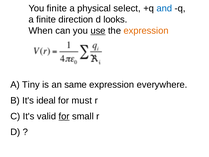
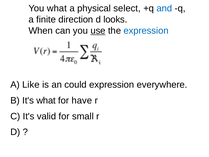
You finite: finite -> what
expression at (146, 31) colour: orange -> blue
Tiny: Tiny -> Like
same: same -> could
It's ideal: ideal -> what
must: must -> have
for at (64, 116) underline: present -> none
